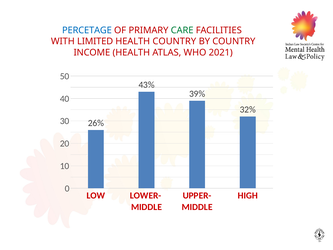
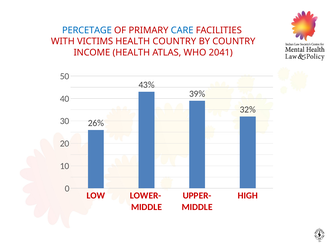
CARE colour: green -> blue
LIMITED: LIMITED -> VICTIMS
2021: 2021 -> 2041
